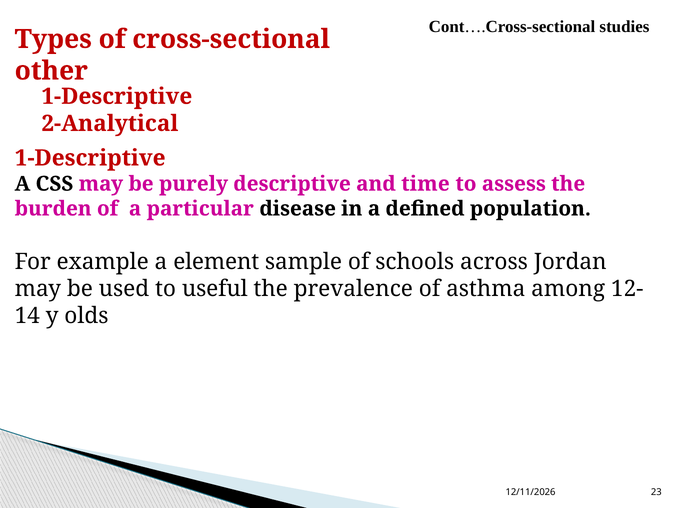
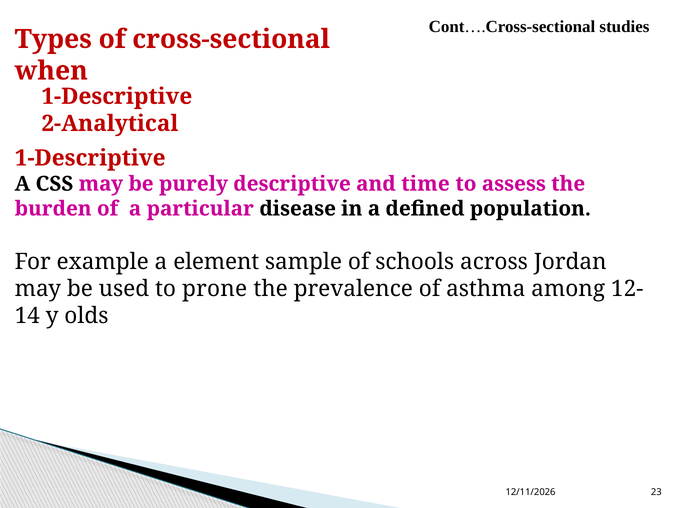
other: other -> when
useful: useful -> prone
